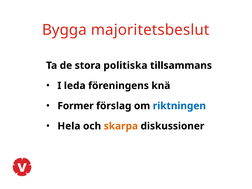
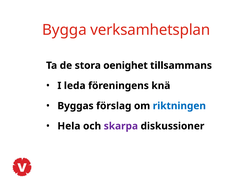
majoritetsbeslut: majoritetsbeslut -> verksamhetsplan
politiska: politiska -> oenighet
Former: Former -> Byggas
skarpa colour: orange -> purple
